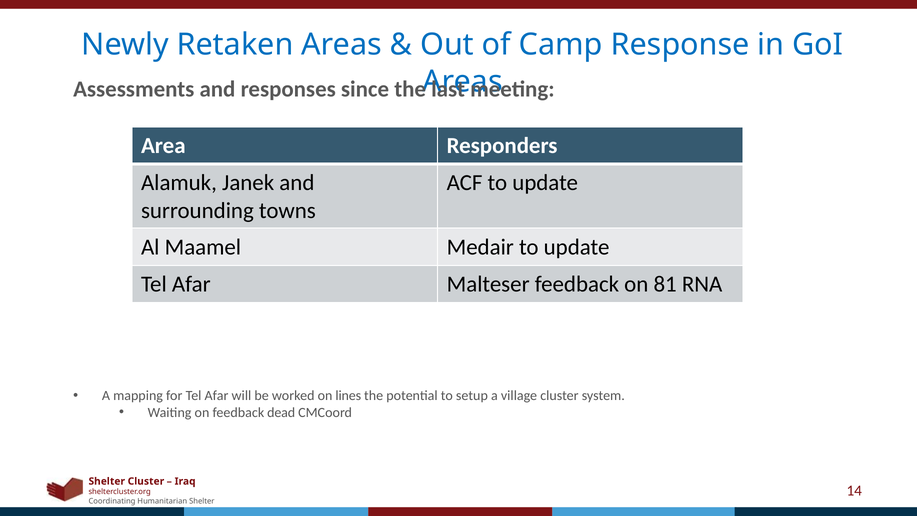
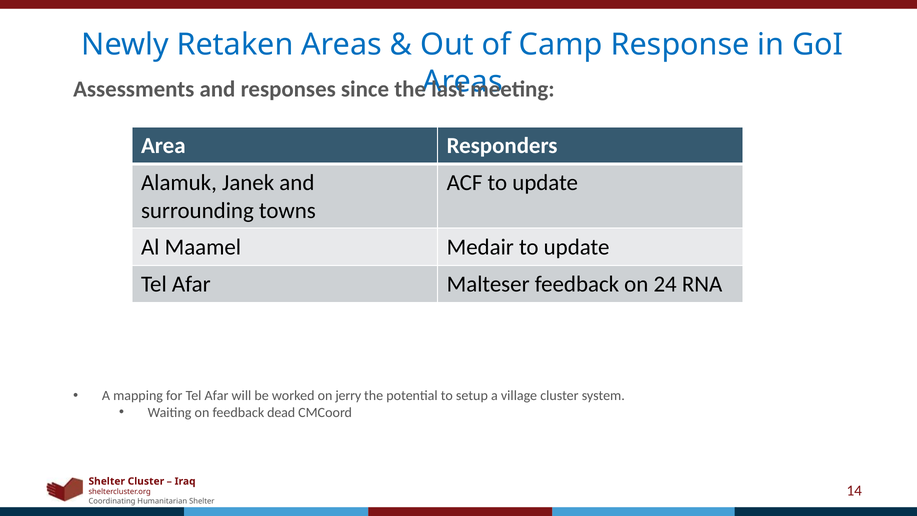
81: 81 -> 24
lines: lines -> jerry
